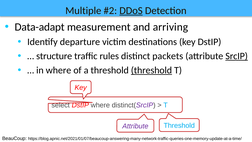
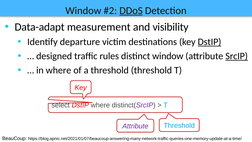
Multiple at (83, 11): Multiple -> Window
arriving: arriving -> visibility
DstIP at (209, 42) underline: none -> present
structure: structure -> designed
distinct packets: packets -> window
threshold at (151, 70) underline: present -> none
